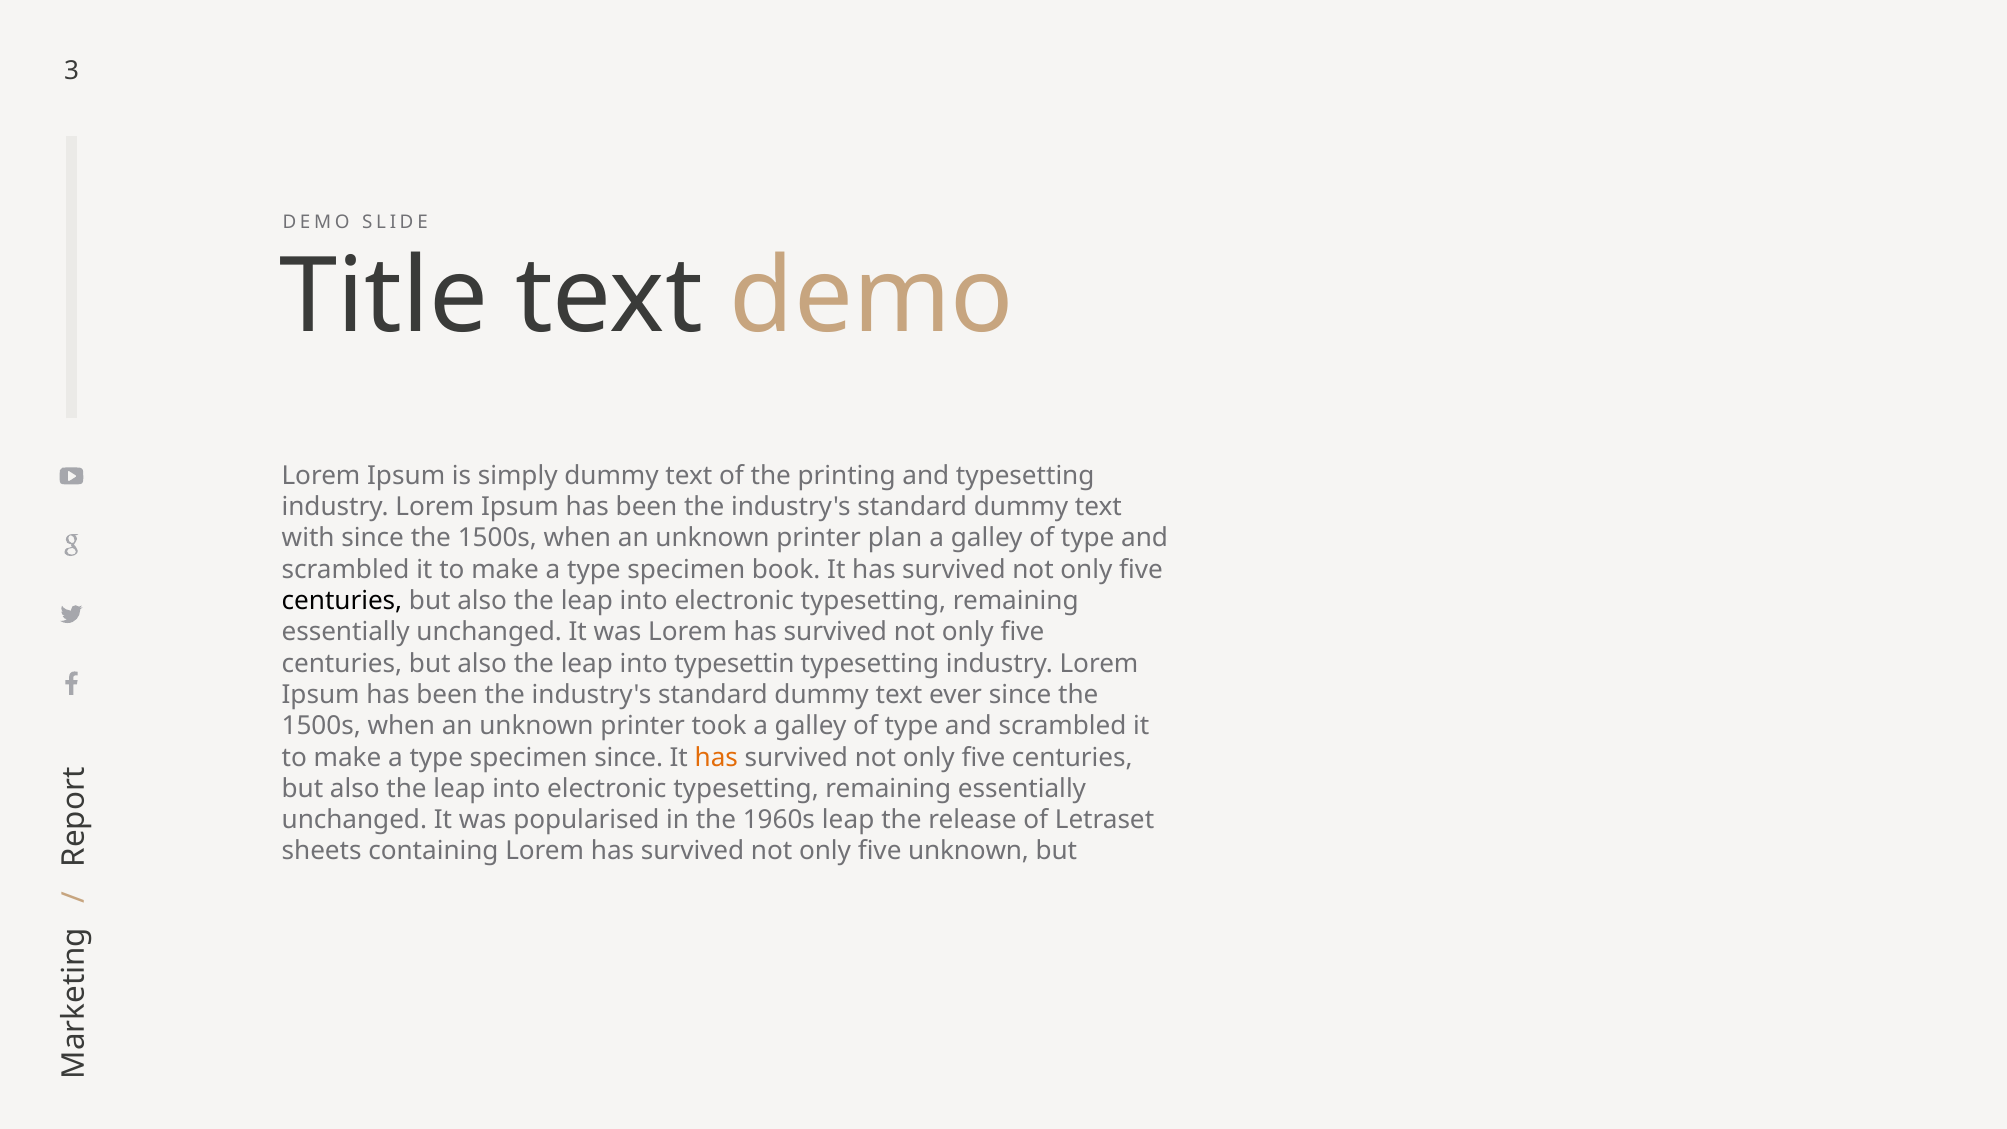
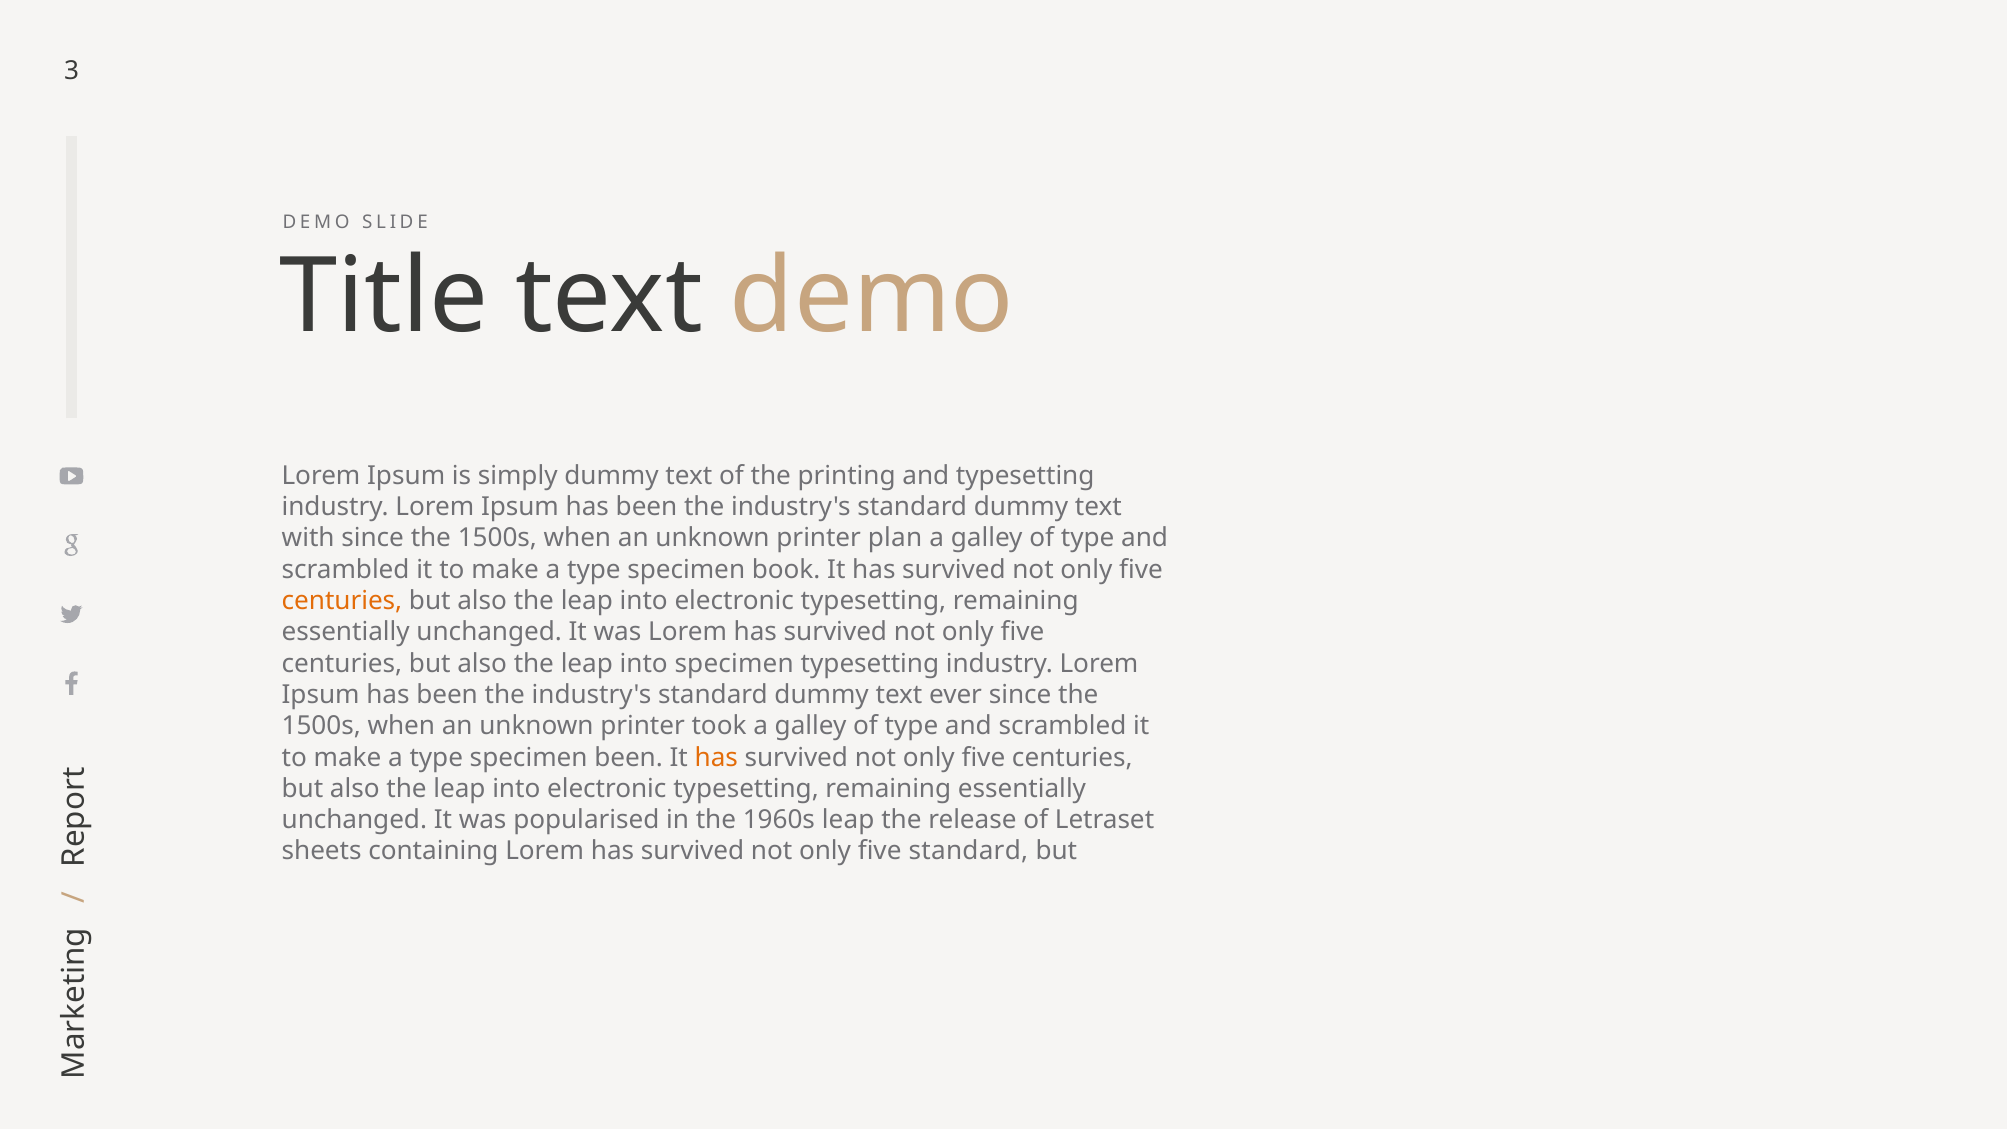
centuries at (342, 601) colour: black -> orange
into typesettin: typesettin -> specimen
specimen since: since -> been
five unknown: unknown -> standard
